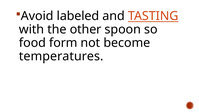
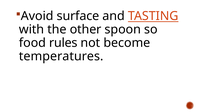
labeled: labeled -> surface
form: form -> rules
